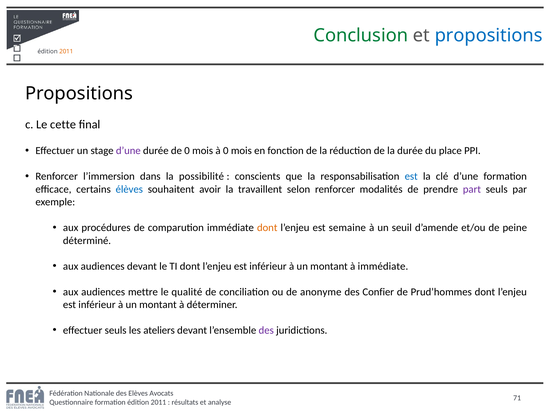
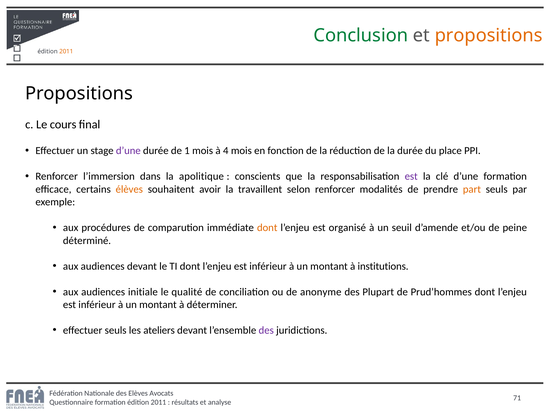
propositions at (489, 36) colour: blue -> orange
cette: cette -> cours
de 0: 0 -> 1
à 0: 0 -> 4
possibilité: possibilité -> apolitique
est at (411, 177) colour: blue -> purple
élèves colour: blue -> orange
part colour: purple -> orange
semaine: semaine -> organisé
à immédiate: immédiate -> institutions
mettre: mettre -> initiale
Confier: Confier -> Plupart
